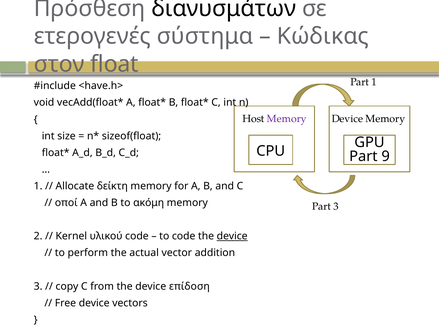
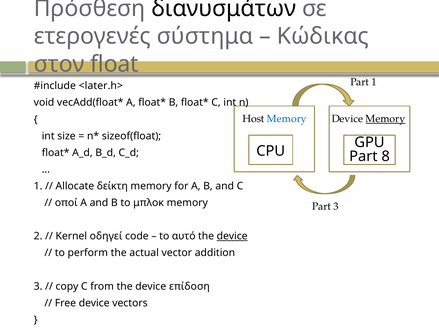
<have.h>: <have.h> -> <later.h>
Memory at (287, 119) colour: purple -> blue
Memory at (385, 119) underline: none -> present
9: 9 -> 8
ακόμη: ακόμη -> μπλοκ
υλικού: υλικού -> οδηγεί
to code: code -> αυτό
